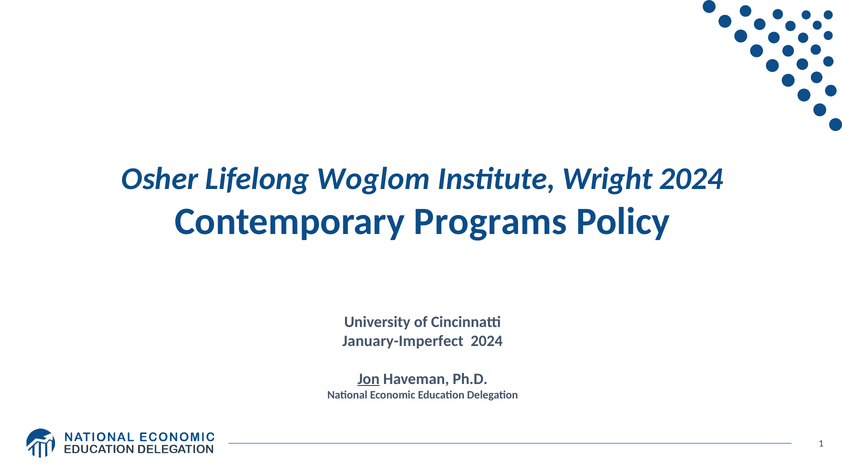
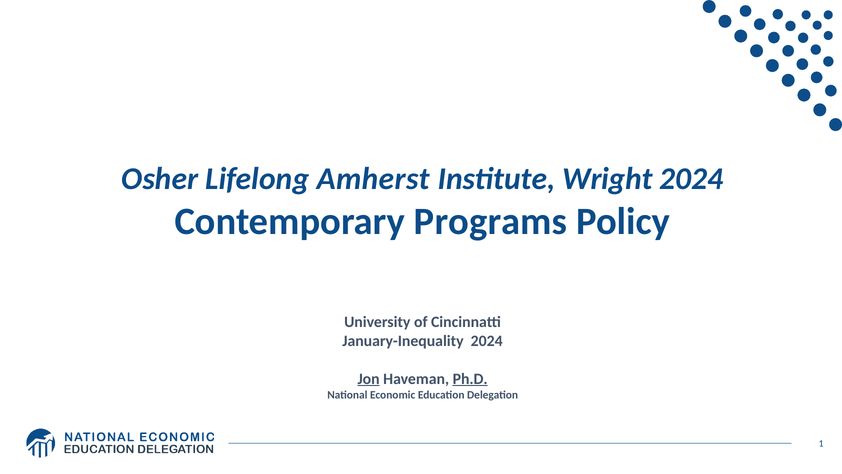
Woglom: Woglom -> Amherst
January-Imperfect: January-Imperfect -> January-Inequality
Ph.D underline: none -> present
